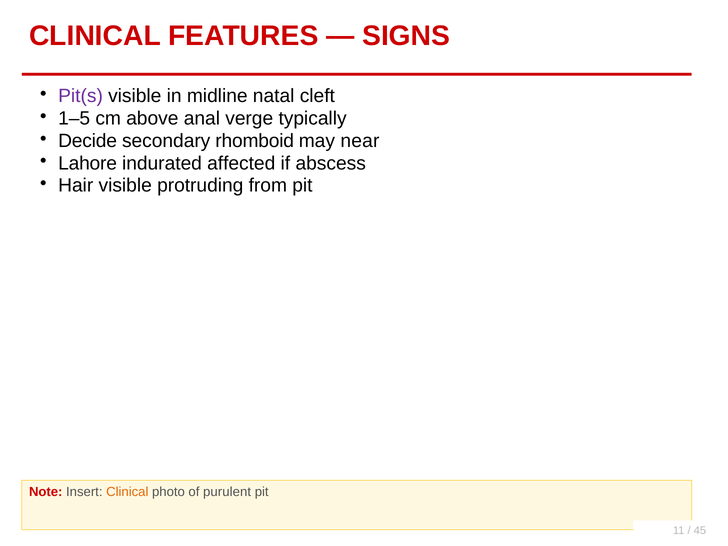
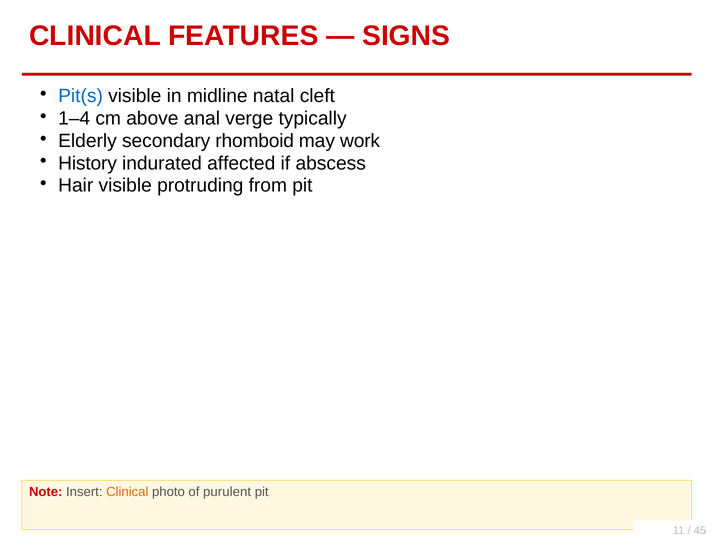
Pit(s colour: purple -> blue
1–5: 1–5 -> 1–4
Decide: Decide -> Elderly
near: near -> work
Lahore: Lahore -> History
